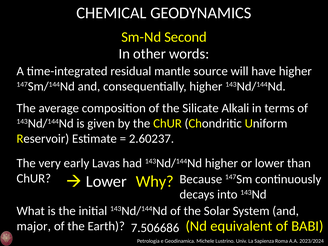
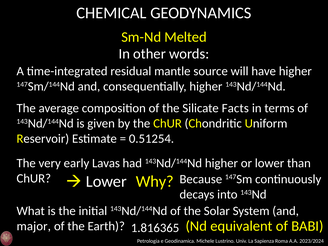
Second: Second -> Melted
Alkali: Alkali -> Facts
2.60237: 2.60237 -> 0.51254
7.506686: 7.506686 -> 1.816365
